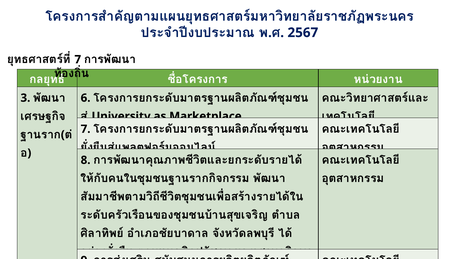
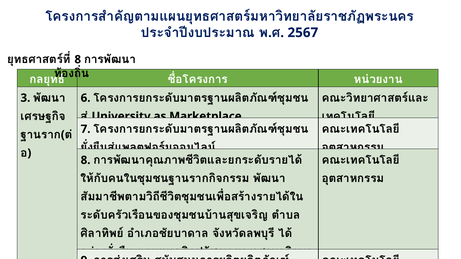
7 at (78, 60): 7 -> 8
